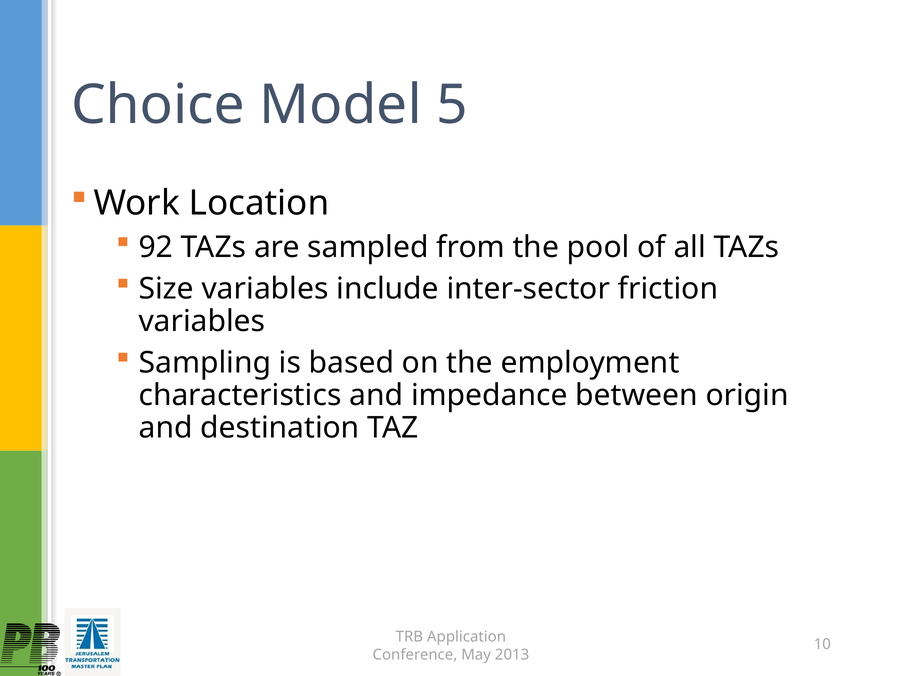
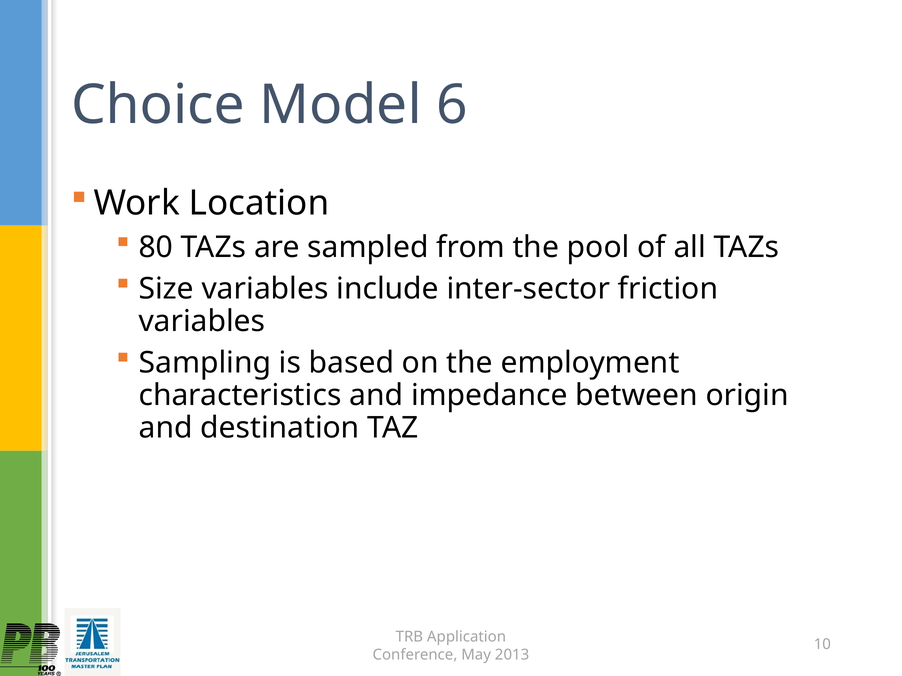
5: 5 -> 6
92: 92 -> 80
